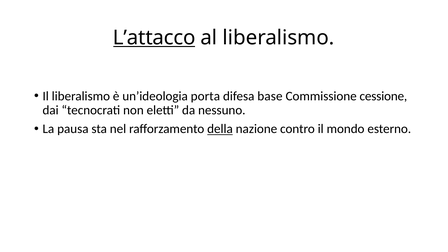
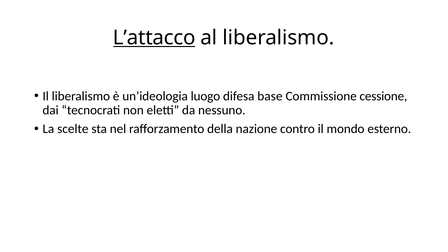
porta: porta -> luogo
pausa: pausa -> scelte
della underline: present -> none
